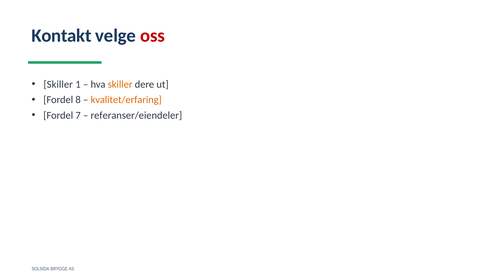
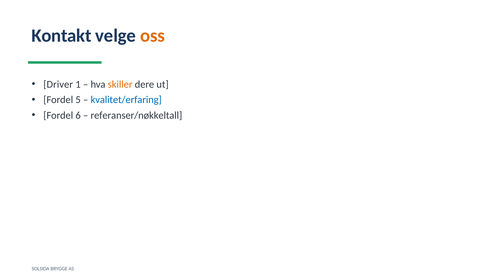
oss colour: red -> orange
Skiller at (58, 84): Skiller -> Driver
8: 8 -> 5
kvalitet/erfaring colour: orange -> blue
7: 7 -> 6
referanser/eiendeler: referanser/eiendeler -> referanser/nøkkeltall
